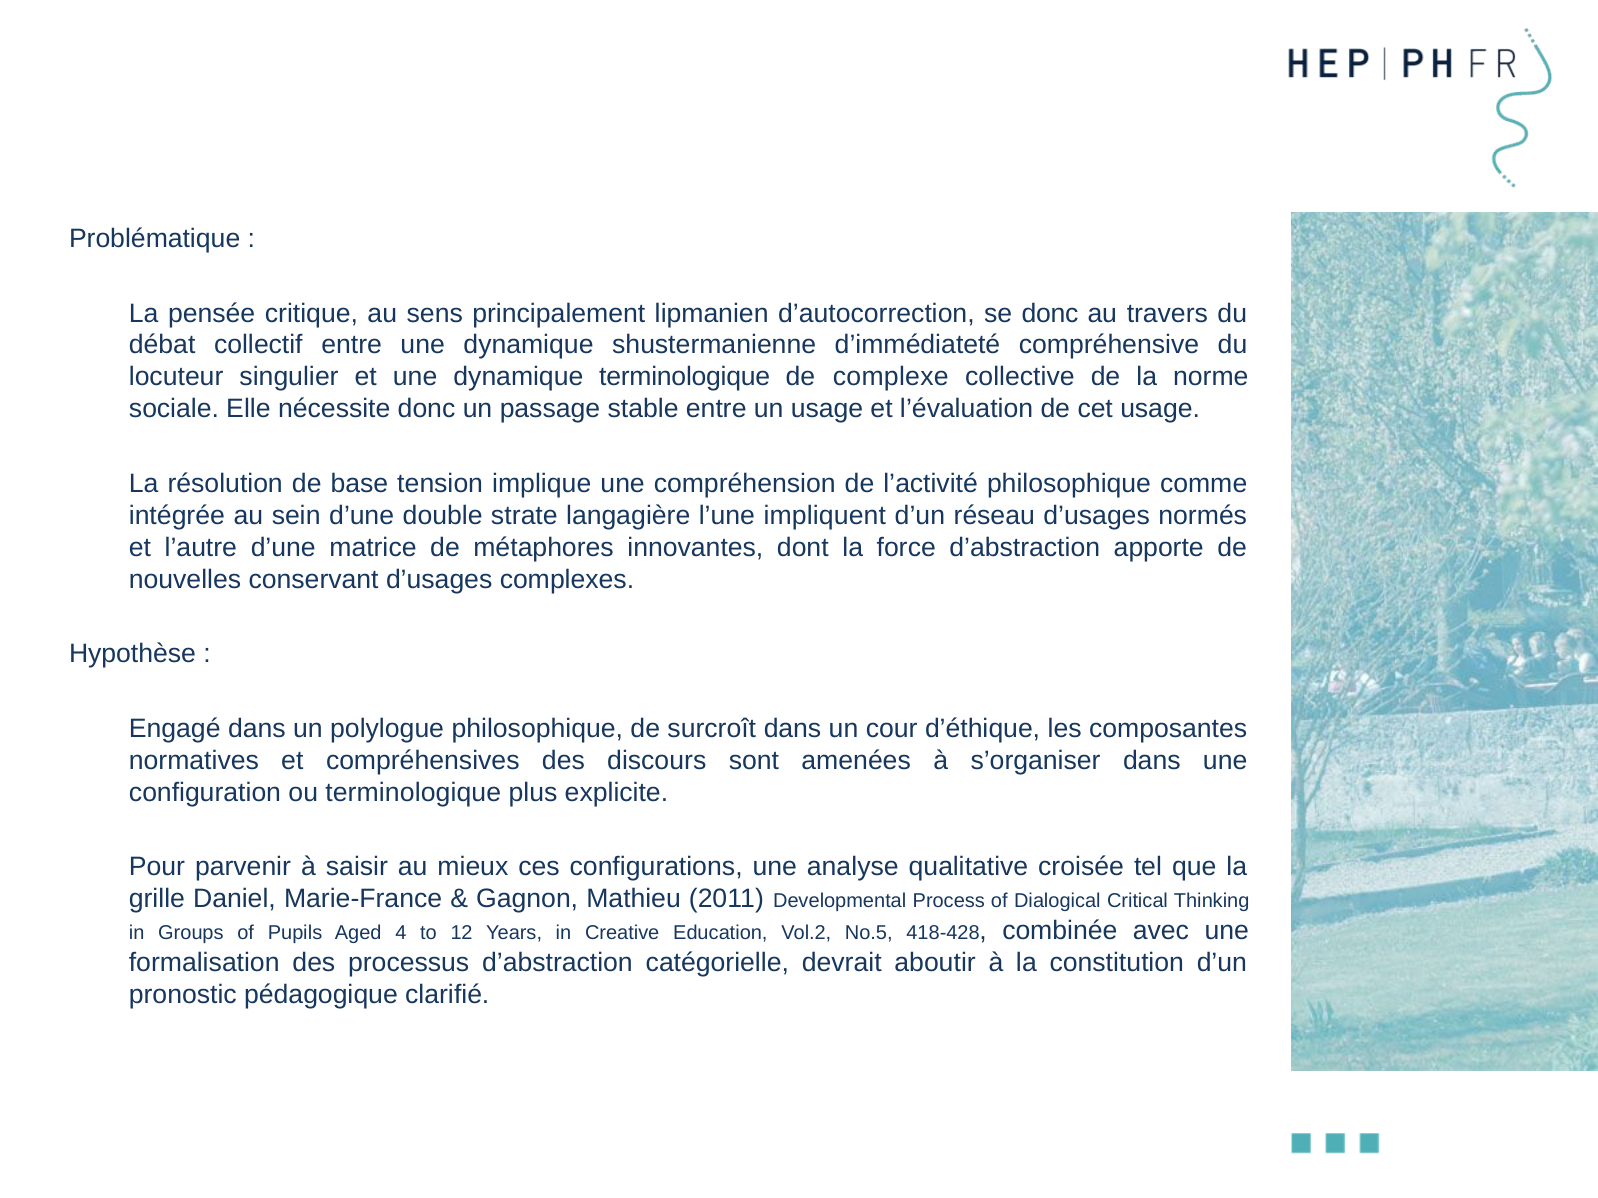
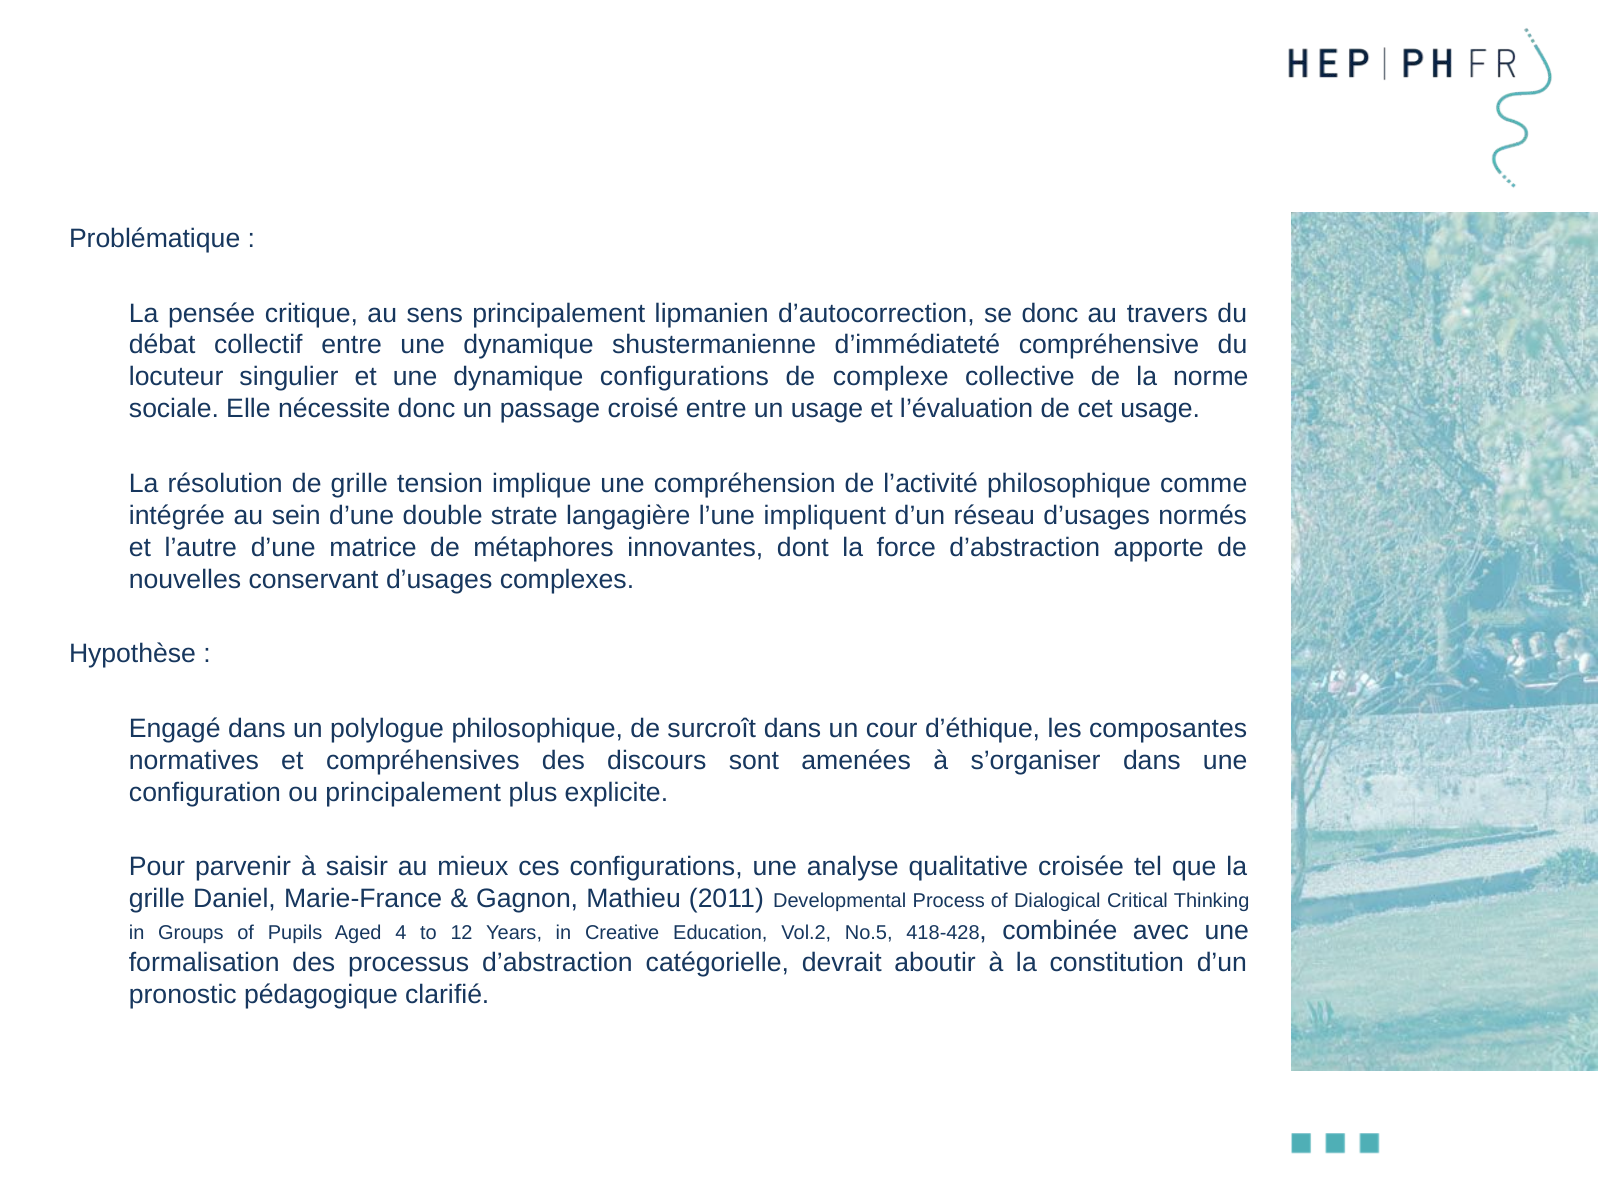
dynamique terminologique: terminologique -> configurations
stable: stable -> croisé
de base: base -> grille
ou terminologique: terminologique -> principalement
